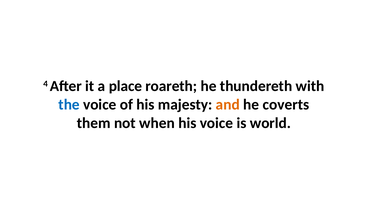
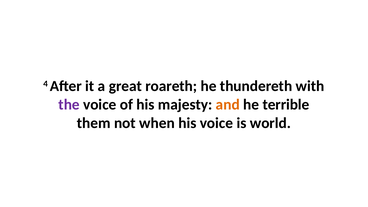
place: place -> great
the colour: blue -> purple
coverts: coverts -> terrible
